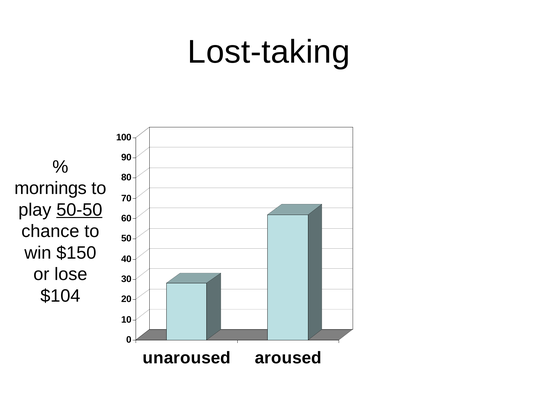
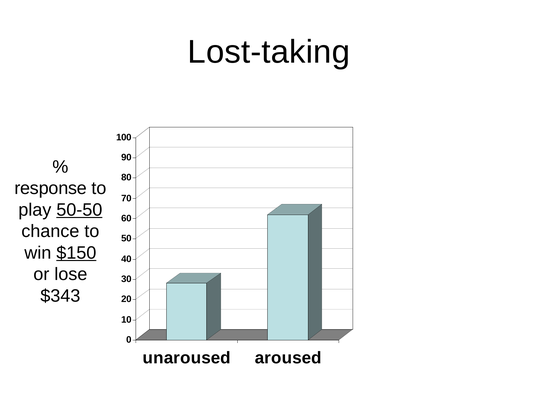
mornings: mornings -> response
$150 underline: none -> present
$104: $104 -> $343
